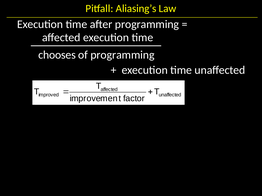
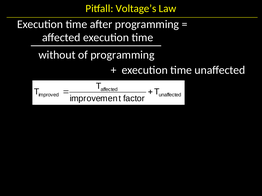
Aliasing’s: Aliasing’s -> Voltage’s
chooses: chooses -> without
